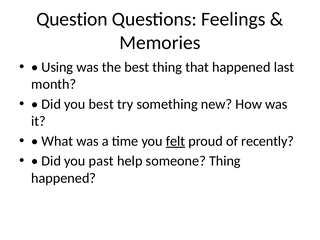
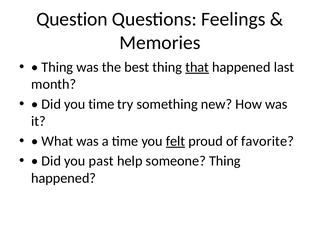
Using at (57, 67): Using -> Thing
that underline: none -> present
you best: best -> time
recently: recently -> favorite
